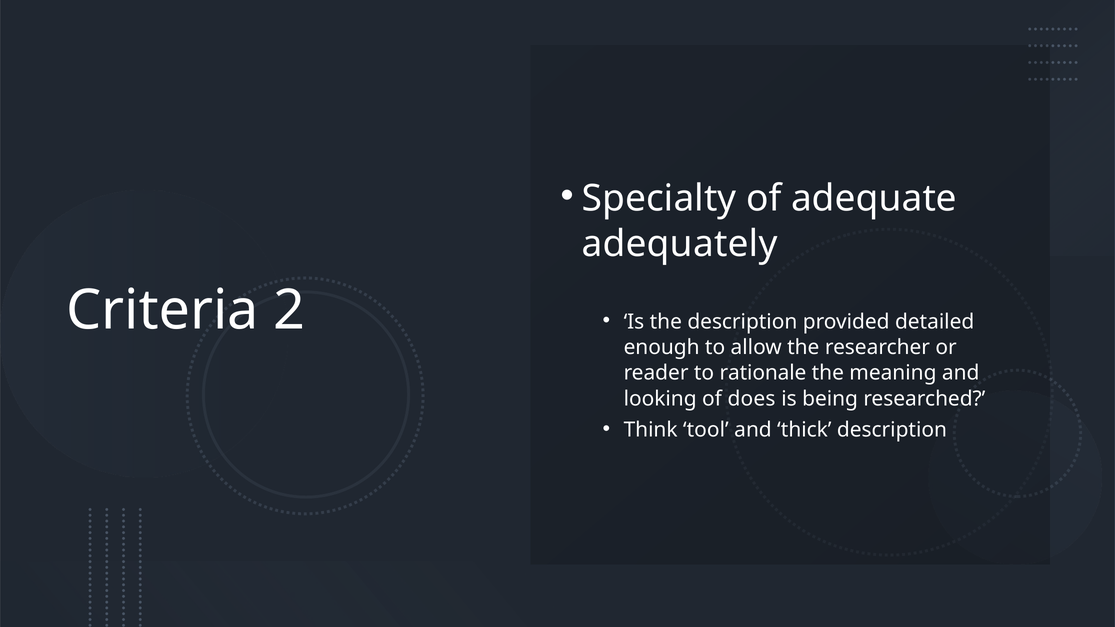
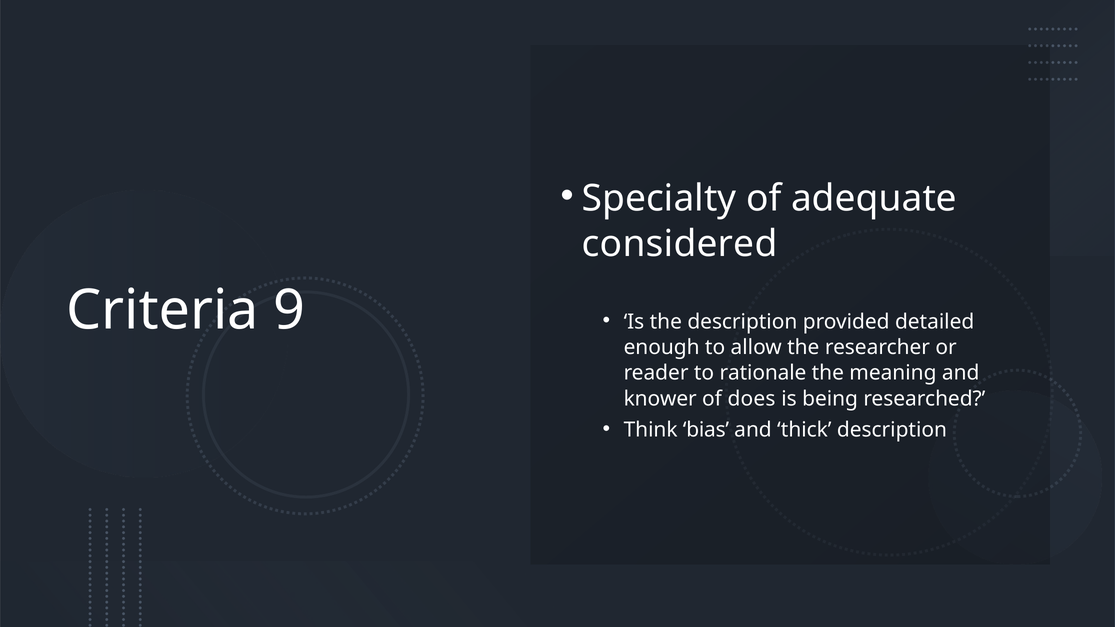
adequately: adequately -> considered
2: 2 -> 9
looking: looking -> knower
tool: tool -> bias
